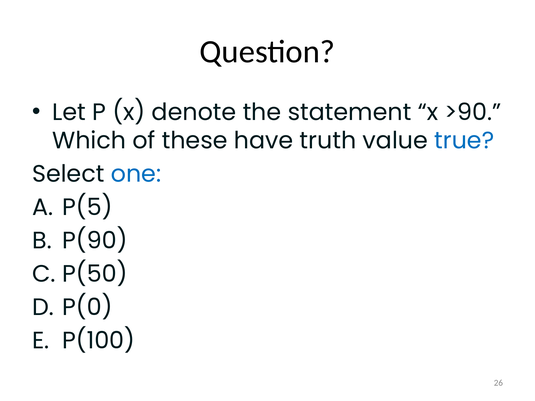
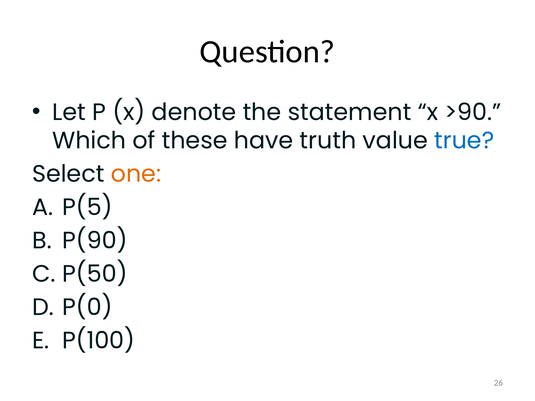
one colour: blue -> orange
